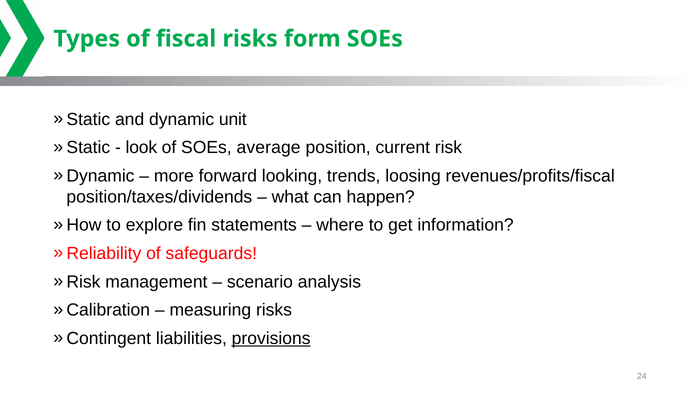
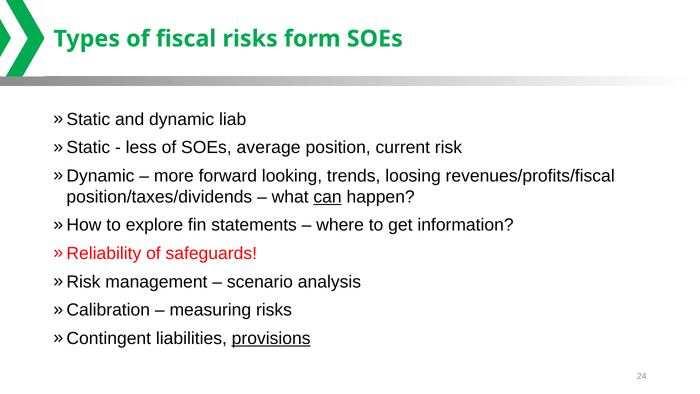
unit: unit -> liab
look: look -> less
can underline: none -> present
